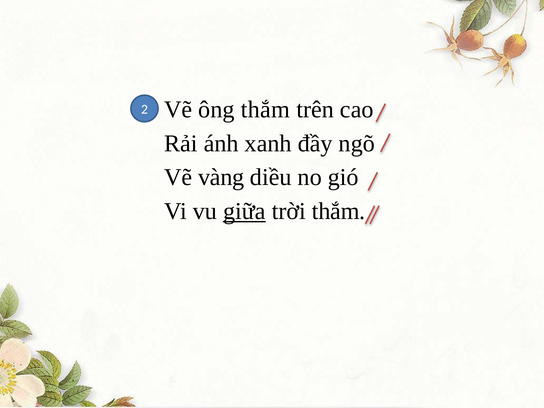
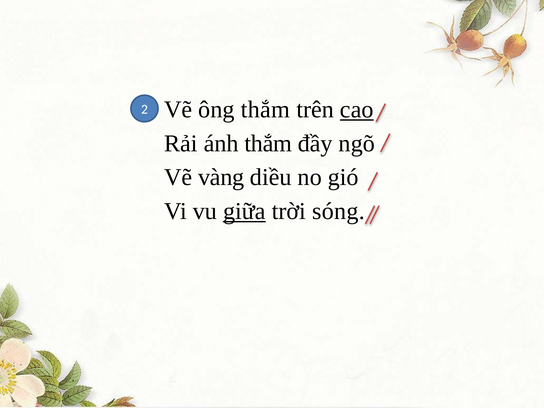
cao underline: none -> present
ánh xanh: xanh -> thắm
trời thắm: thắm -> sóng
